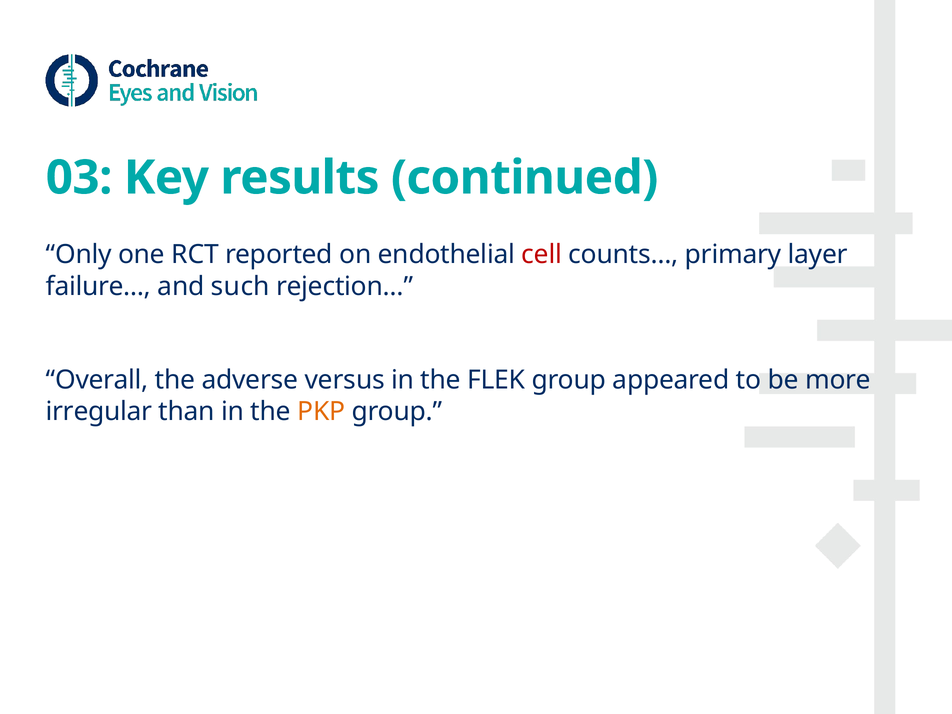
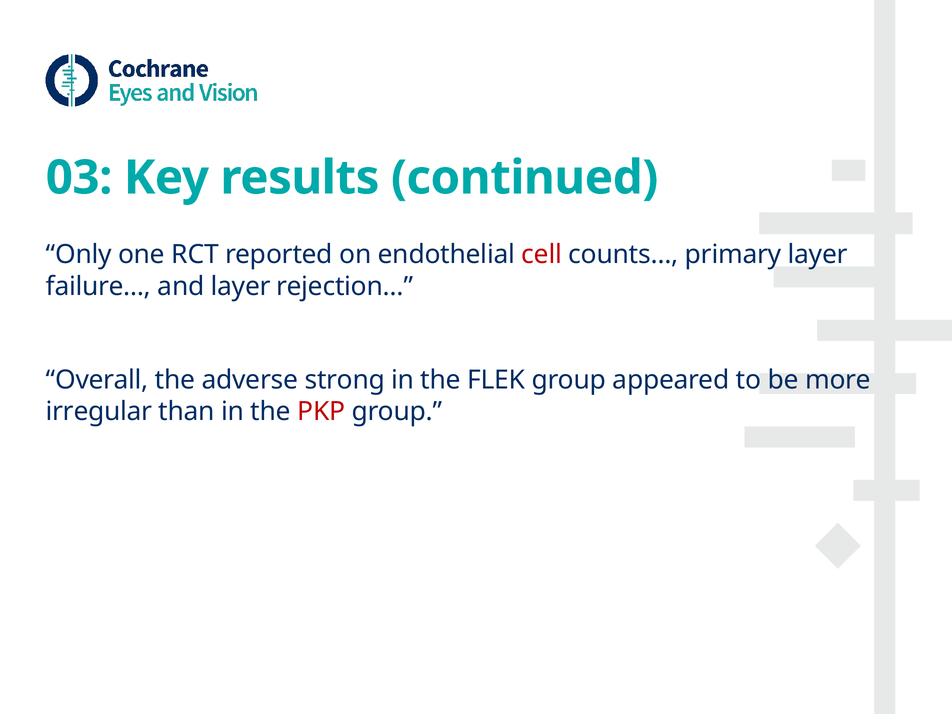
and such: such -> layer
versus: versus -> strong
PKP colour: orange -> red
